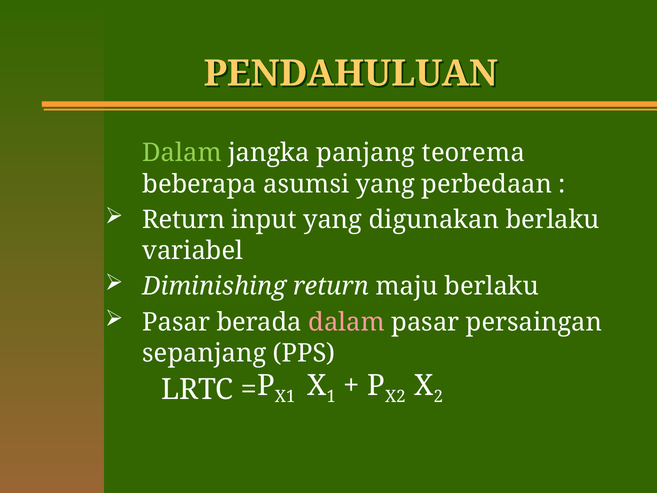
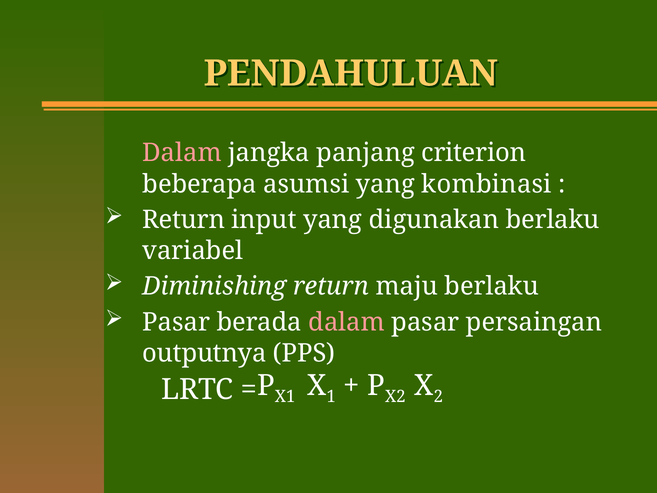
Dalam at (182, 153) colour: light green -> pink
teorema: teorema -> criterion
perbedaan: perbedaan -> kombinasi
sepanjang: sepanjang -> outputnya
